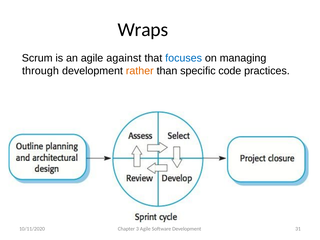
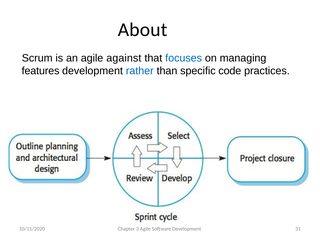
Wraps: Wraps -> About
through: through -> features
rather colour: orange -> blue
